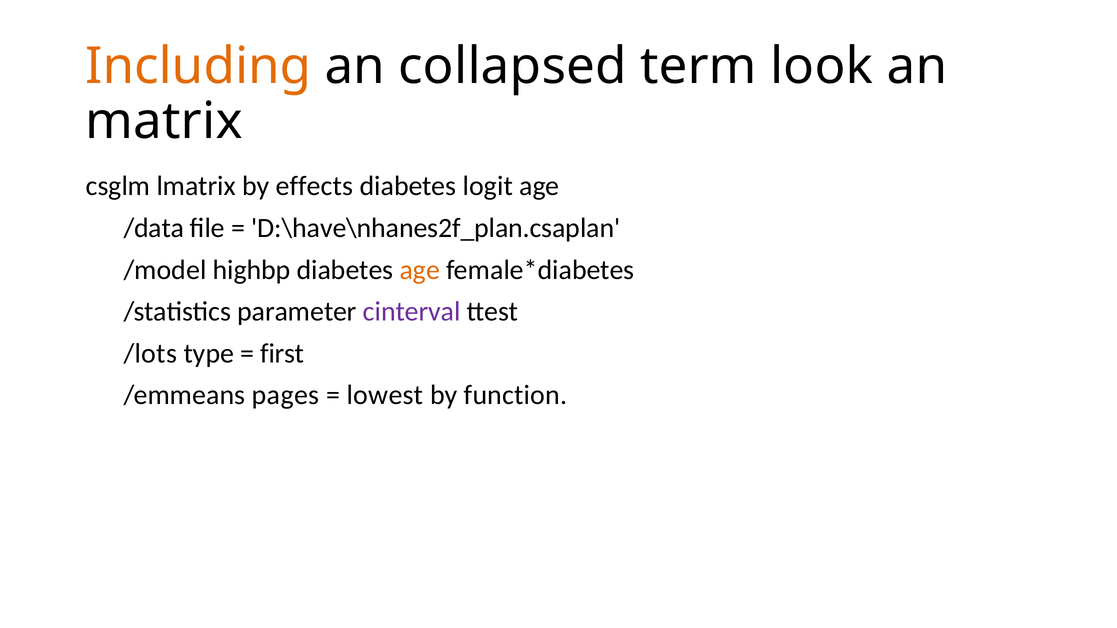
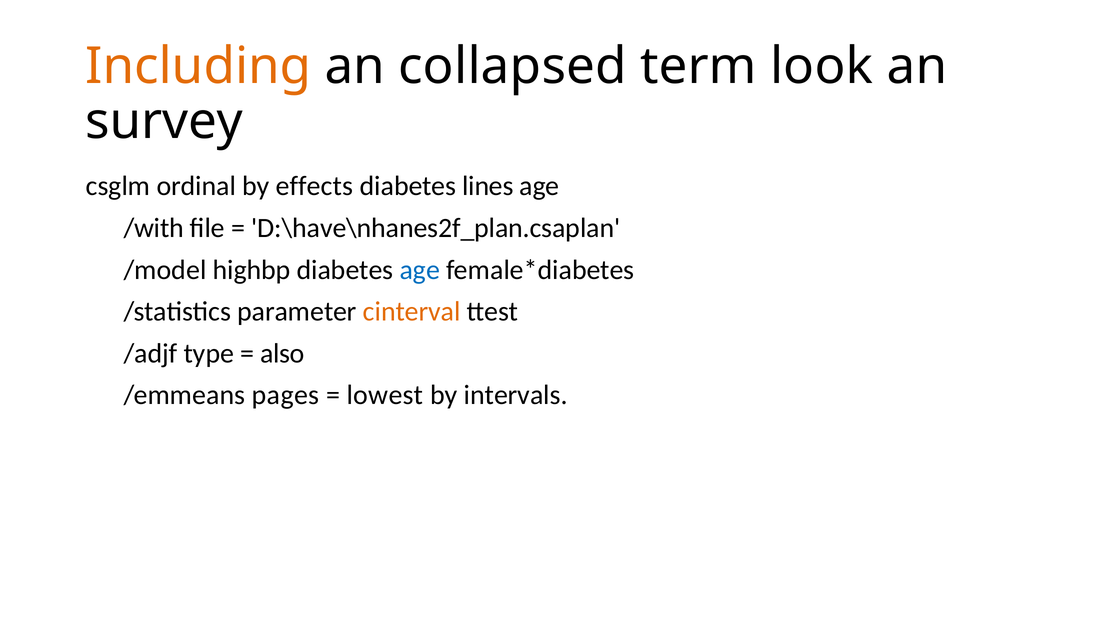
matrix: matrix -> survey
lmatrix: lmatrix -> ordinal
logit: logit -> lines
/data: /data -> /with
age at (420, 270) colour: orange -> blue
cinterval colour: purple -> orange
/lots: /lots -> /adjf
first: first -> also
function: function -> intervals
